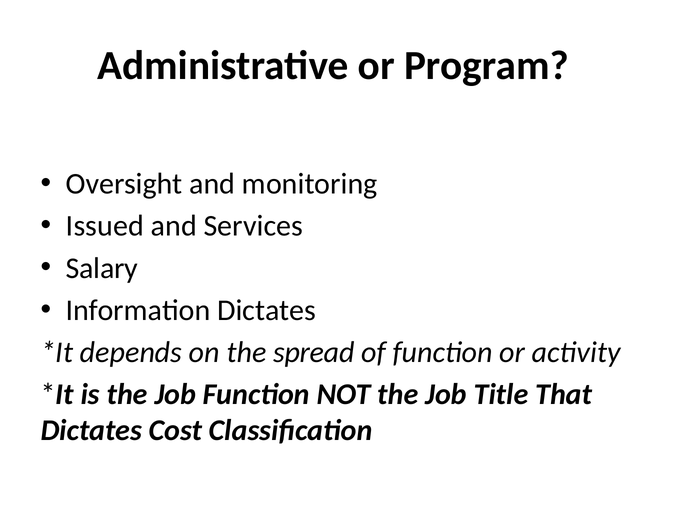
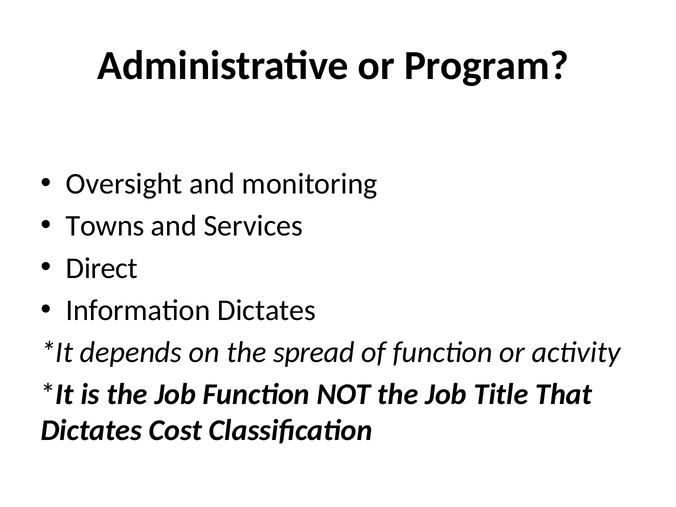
Issued: Issued -> Towns
Salary: Salary -> Direct
